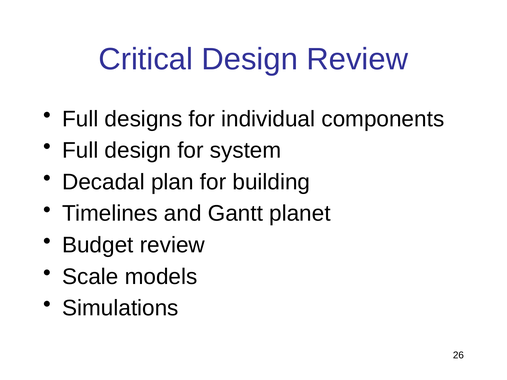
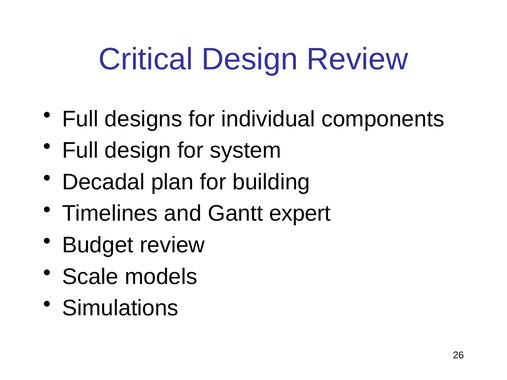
planet: planet -> expert
